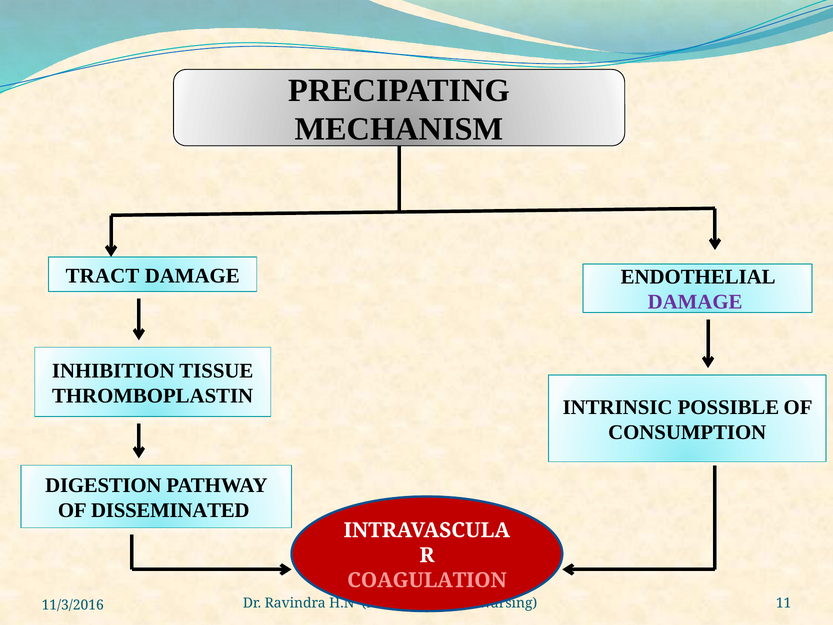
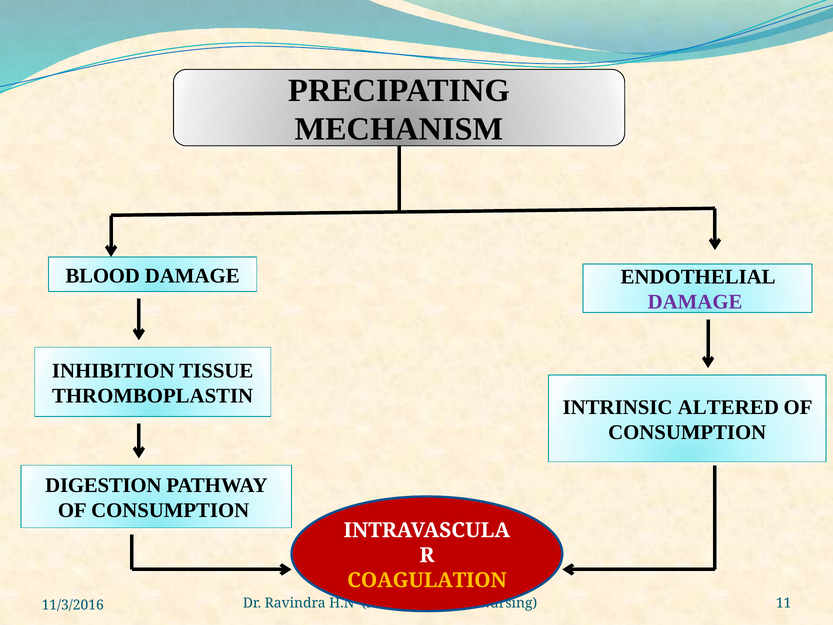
TRACT: TRACT -> BLOOD
POSSIBLE: POSSIBLE -> ALTERED
DISSEMINATED at (170, 510): DISSEMINATED -> CONSUMPTION
COAGULATION colour: pink -> yellow
